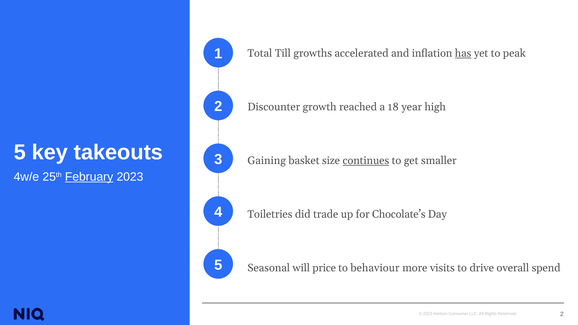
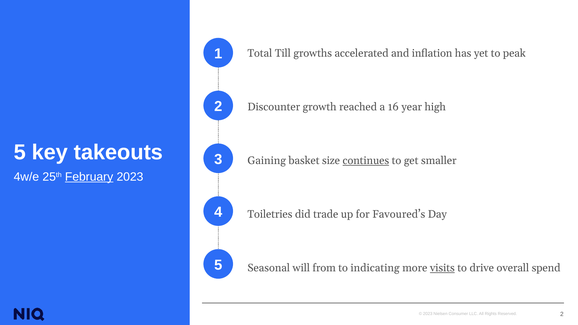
has underline: present -> none
18: 18 -> 16
Chocolate’s: Chocolate’s -> Favoured’s
price: price -> from
behaviour: behaviour -> indicating
visits underline: none -> present
